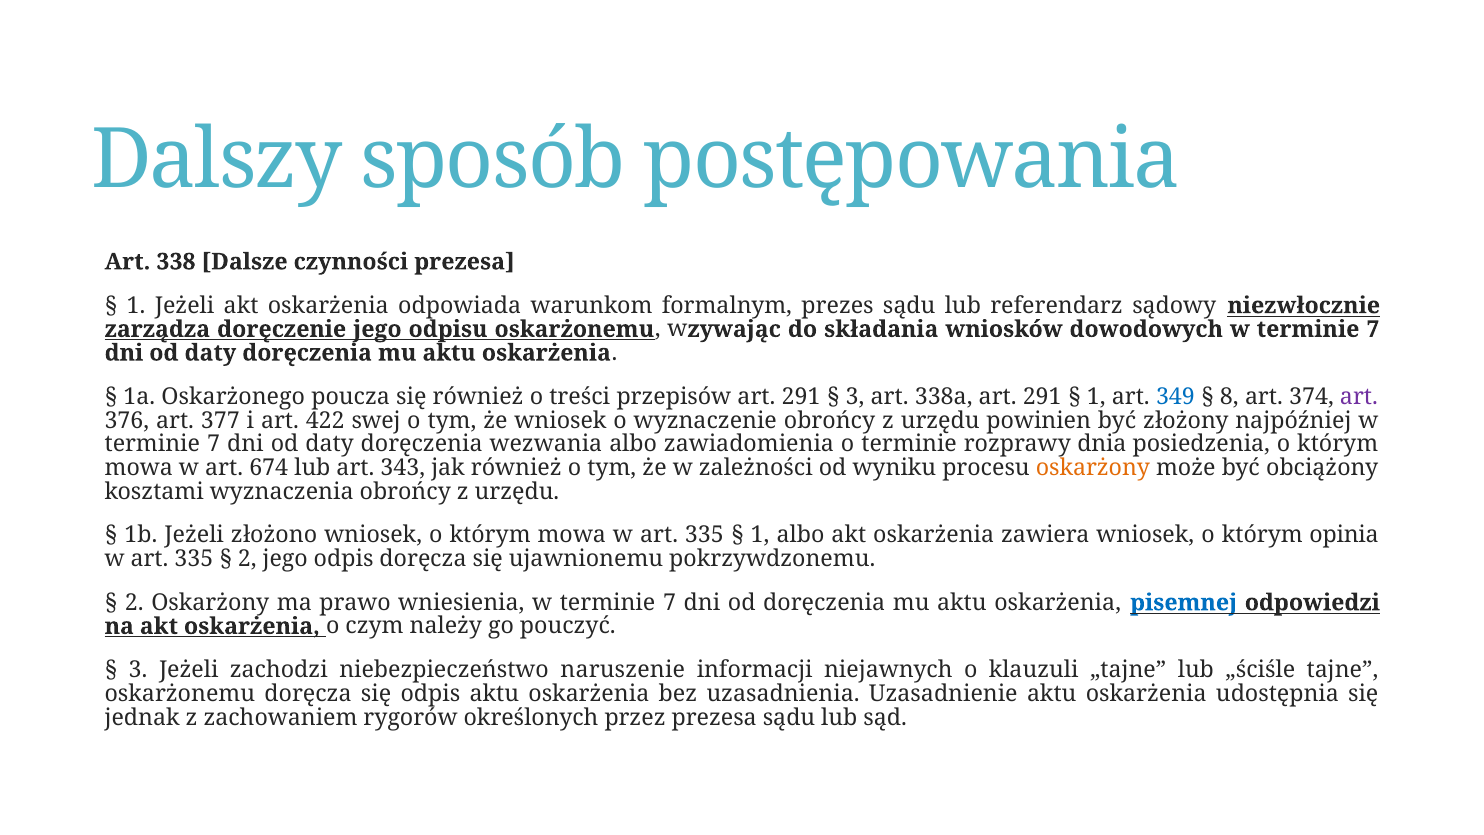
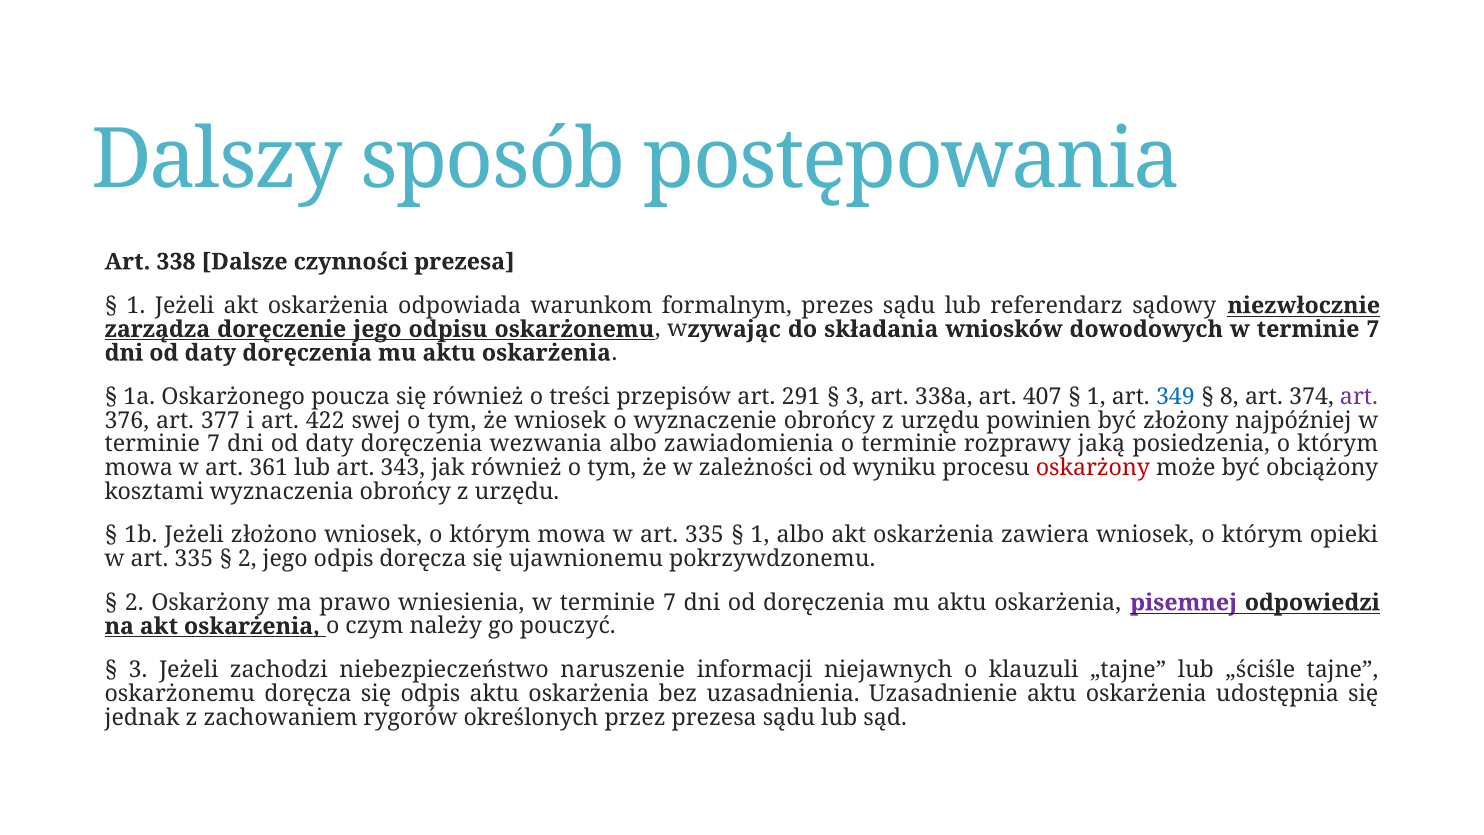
338a art 291: 291 -> 407
dnia: dnia -> jaką
674: 674 -> 361
oskarżony at (1093, 468) colour: orange -> red
opinia: opinia -> opieki
pisemnej colour: blue -> purple
